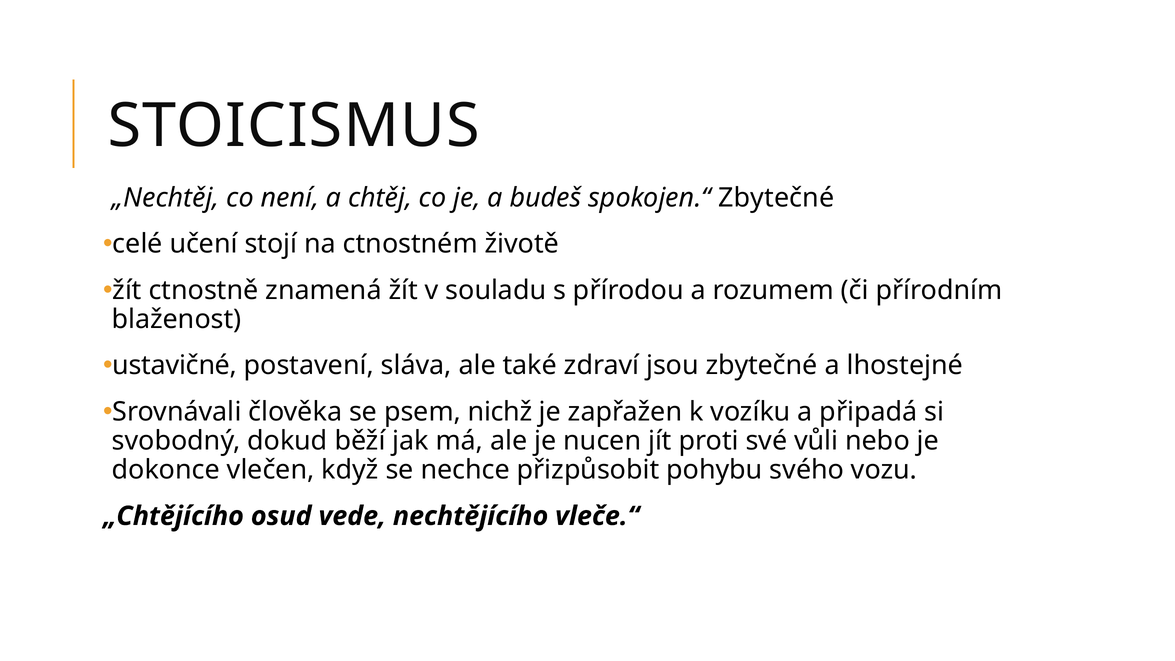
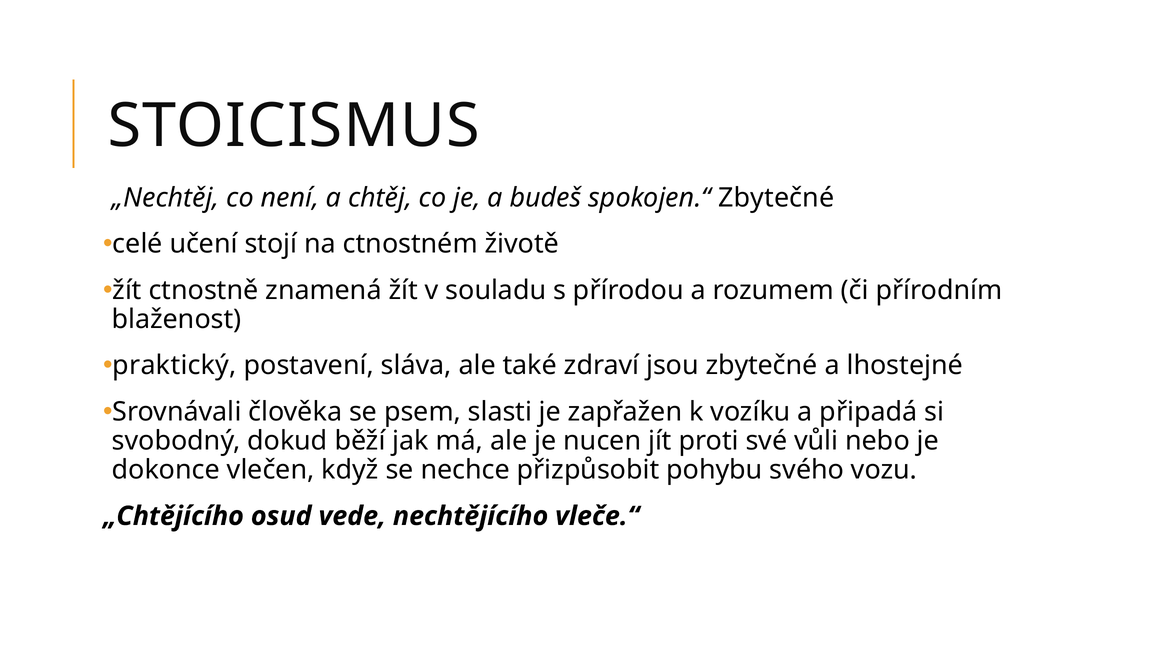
ustavičné: ustavičné -> praktický
nichž: nichž -> slasti
